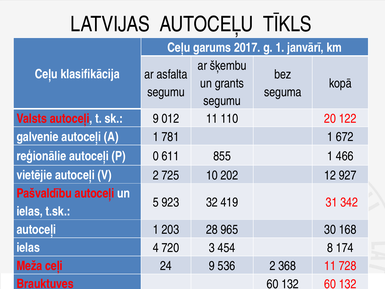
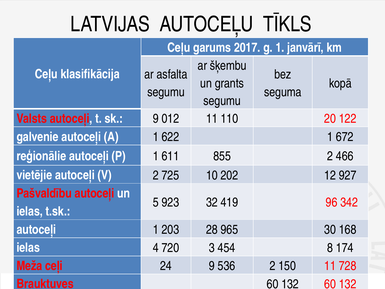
781: 781 -> 622
P 0: 0 -> 1
855 1: 1 -> 2
31: 31 -> 96
368: 368 -> 150
